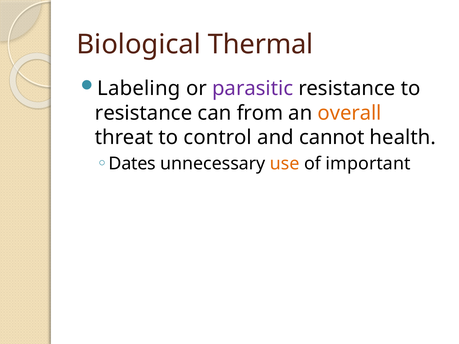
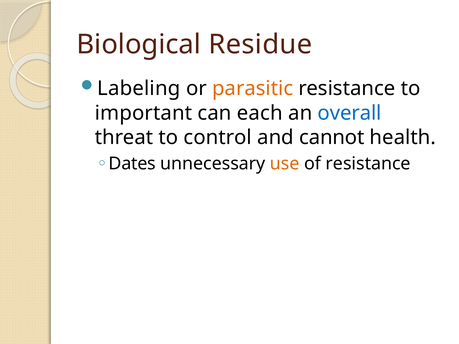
Thermal: Thermal -> Residue
parasitic colour: purple -> orange
resistance at (144, 113): resistance -> important
from: from -> each
overall colour: orange -> blue
of important: important -> resistance
